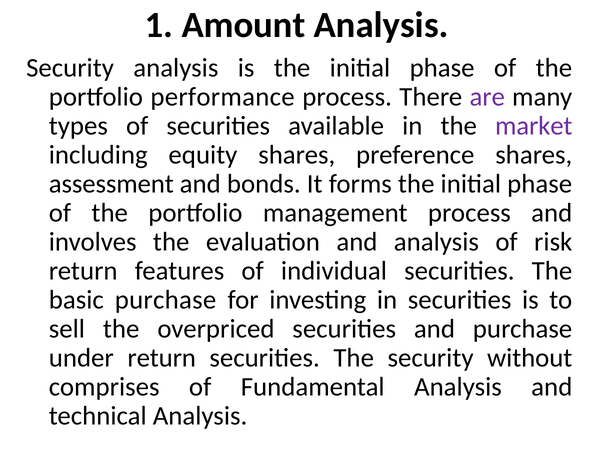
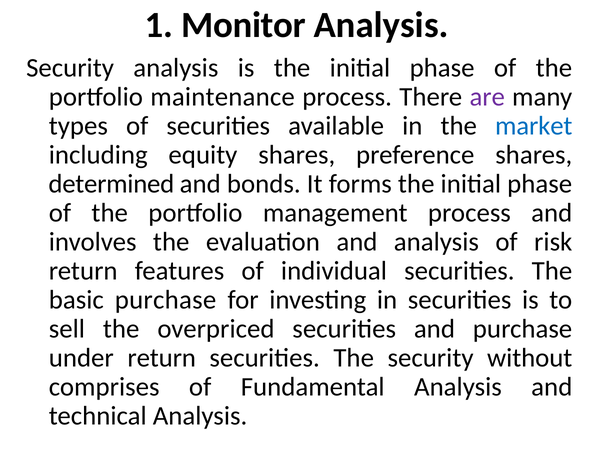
Amount: Amount -> Monitor
performance: performance -> maintenance
market colour: purple -> blue
assessment: assessment -> determined
